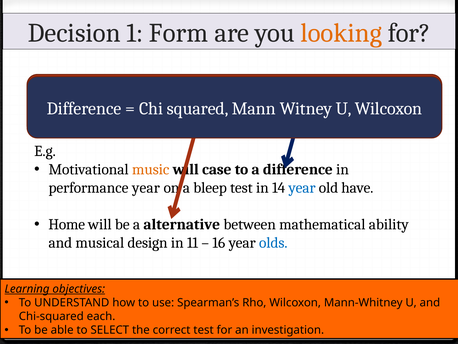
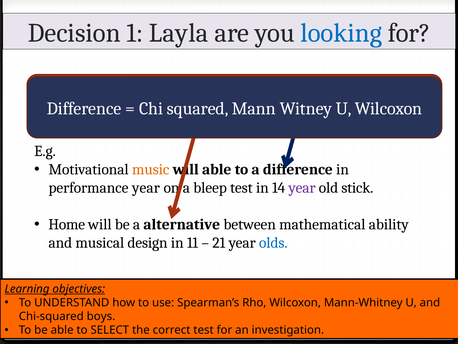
Form: Form -> Layla
looking at (341, 33) colour: orange -> blue
case at (217, 169): case -> able
year at (302, 188) colour: blue -> purple
have: have -> stick
16: 16 -> 21
each: each -> boys
